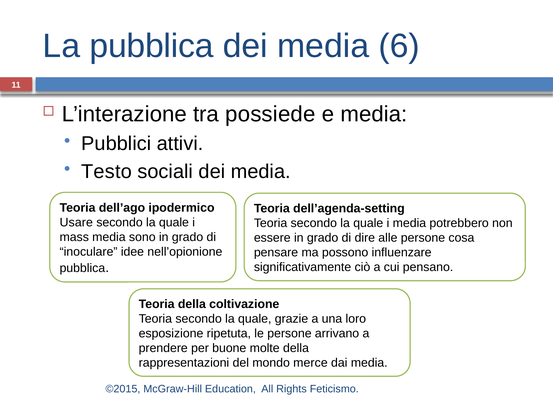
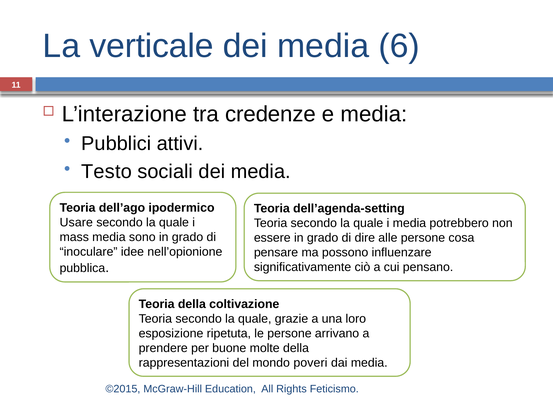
La pubblica: pubblica -> verticale
possiede: possiede -> credenze
merce: merce -> poveri
